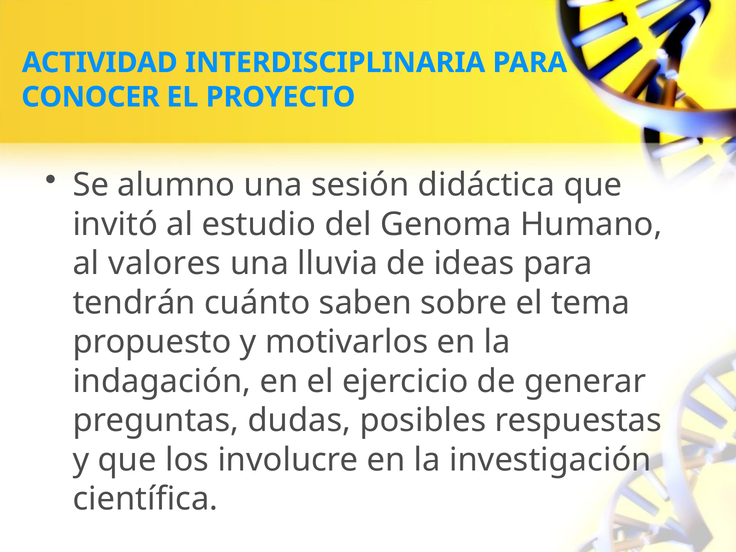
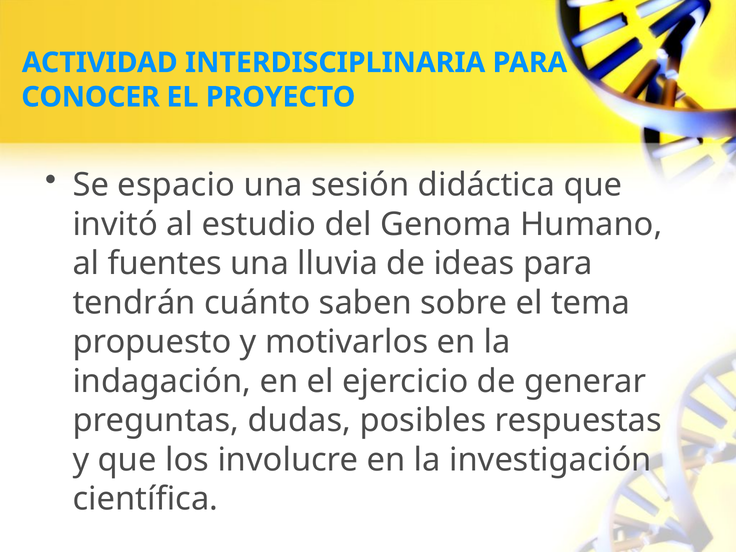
alumno: alumno -> espacio
valores: valores -> fuentes
